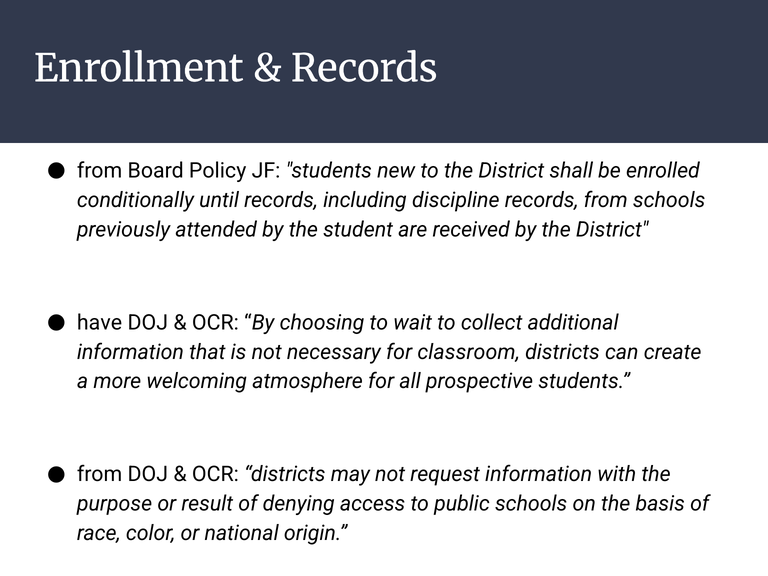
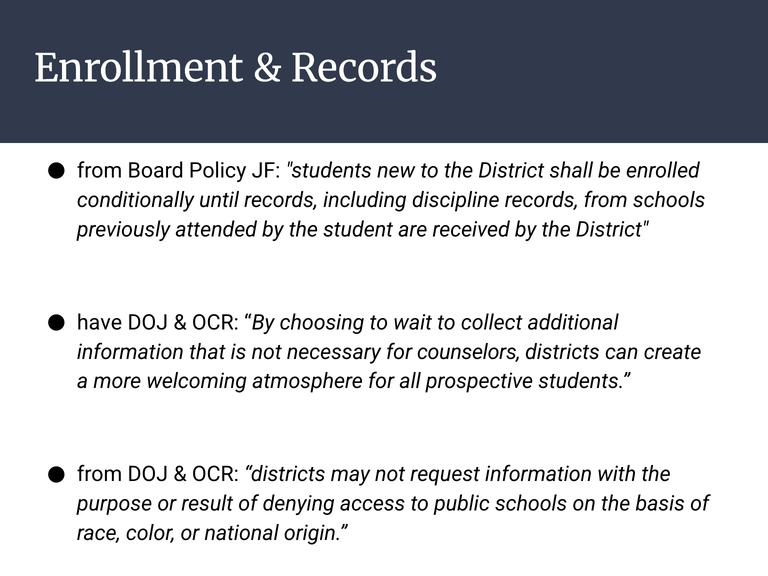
classroom: classroom -> counselors
